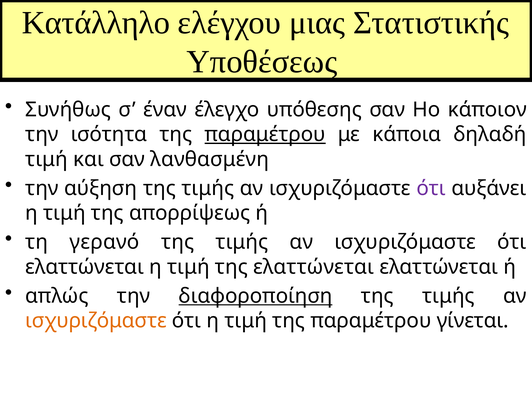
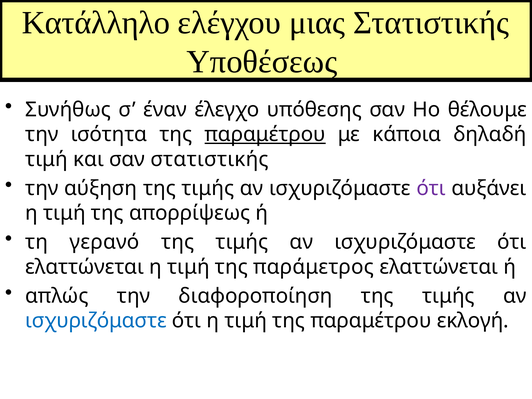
κάποιον: κάποιον -> θέλουμε
σαν λανθασμένη: λανθασμένη -> στατιστικής
της ελαττώνεται: ελαττώνεται -> παράμετρος
διαφοροποίηση underline: present -> none
ισχυριζόμαστε at (96, 321) colour: orange -> blue
γίνεται: γίνεται -> εκλογή
